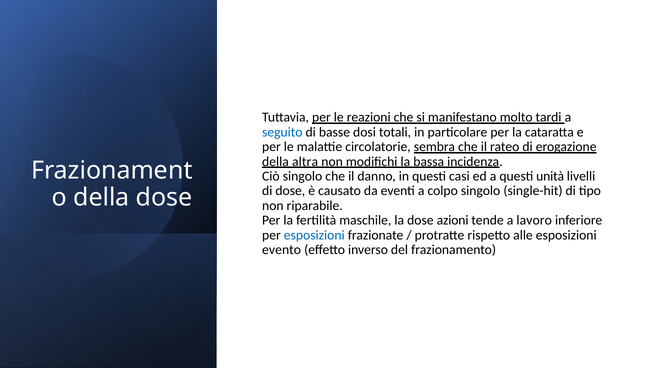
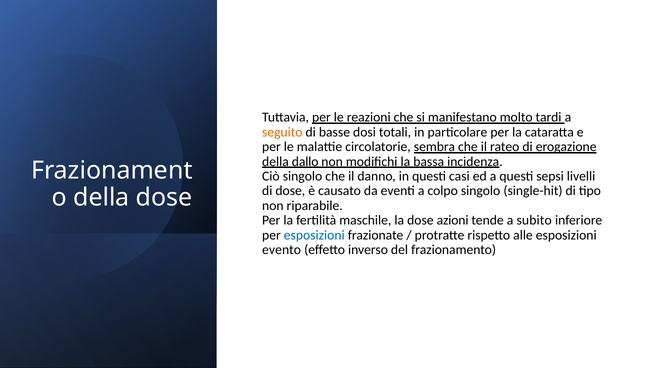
seguito colour: blue -> orange
altra: altra -> dallo
unità: unità -> sepsi
lavoro: lavoro -> subito
